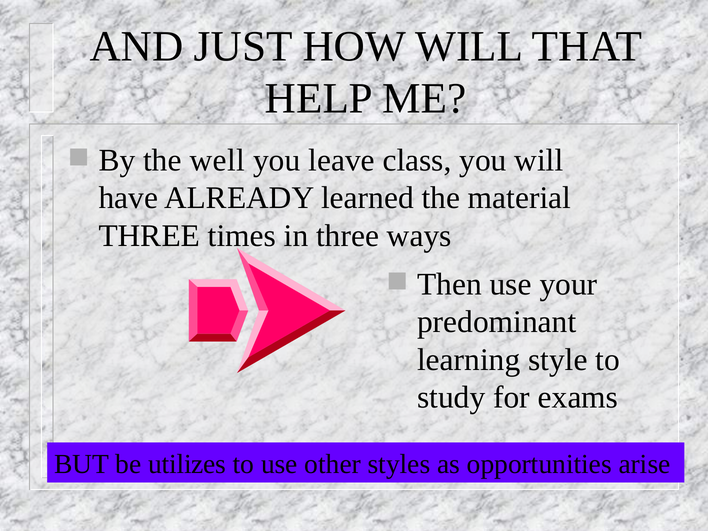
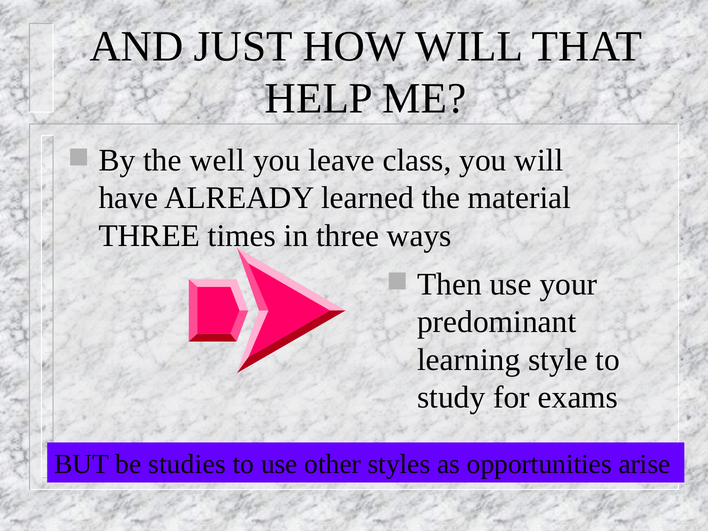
utilizes: utilizes -> studies
